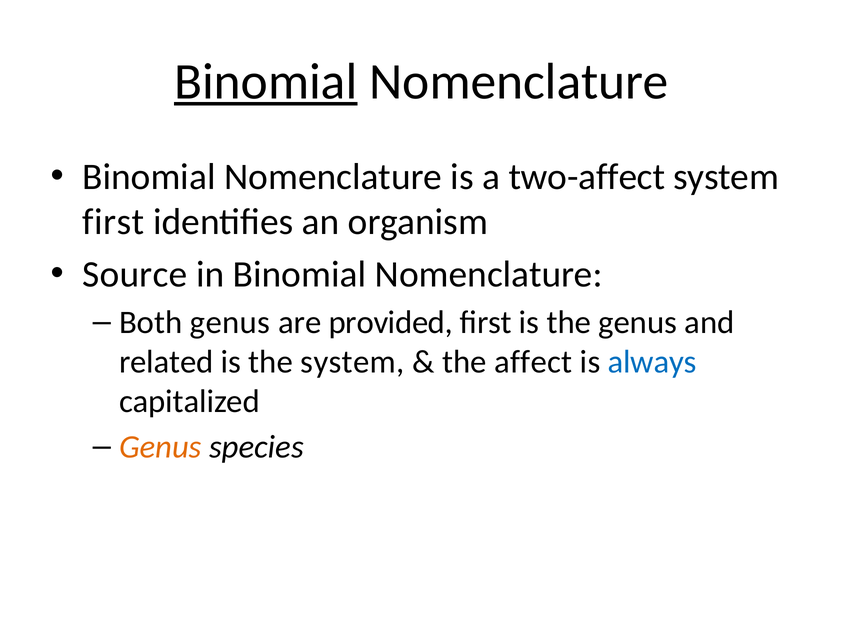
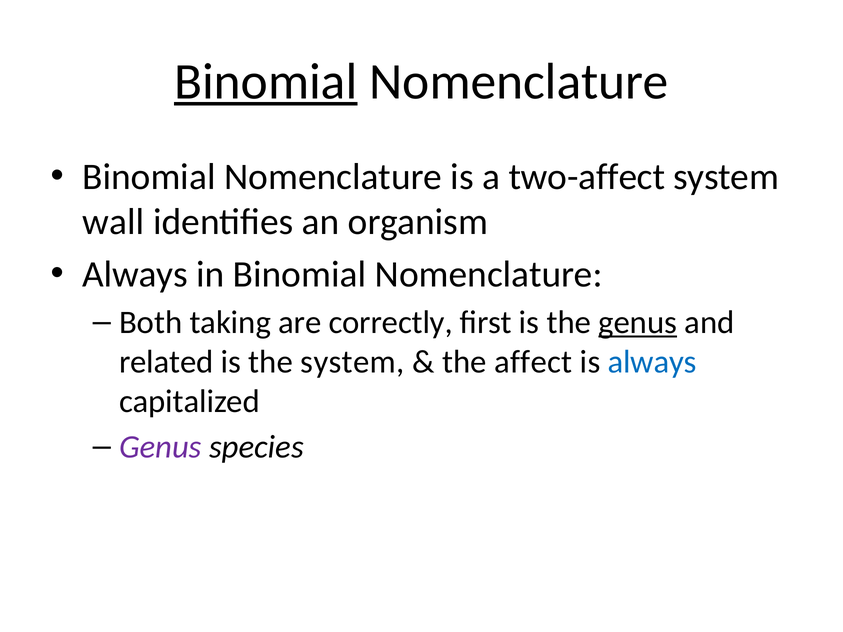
first at (113, 222): first -> wall
Source at (135, 274): Source -> Always
Both genus: genus -> taking
provided: provided -> correctly
genus at (638, 323) underline: none -> present
Genus at (160, 447) colour: orange -> purple
